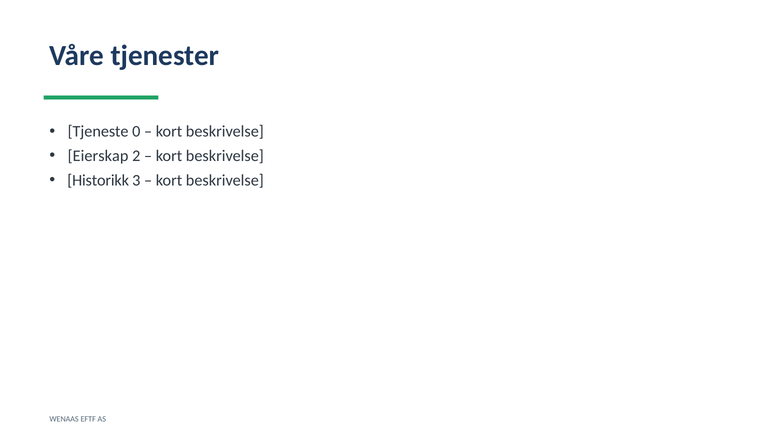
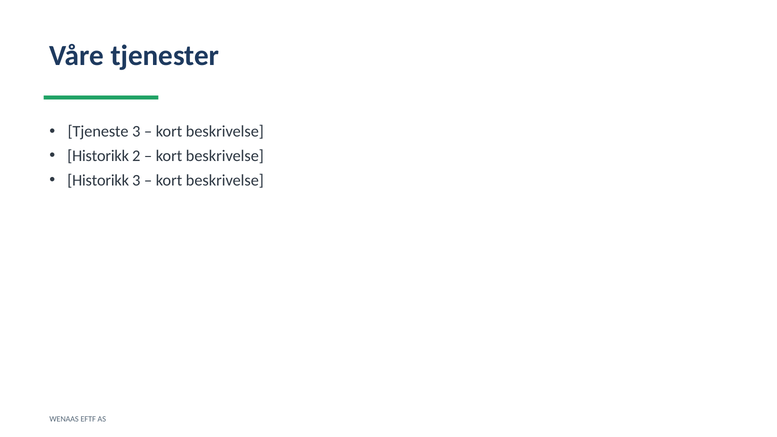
Tjeneste 0: 0 -> 3
Eierskap at (98, 156): Eierskap -> Historikk
